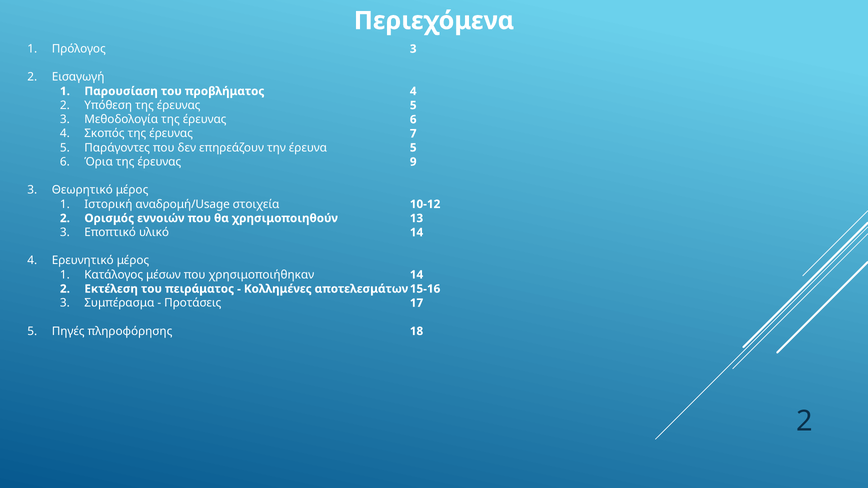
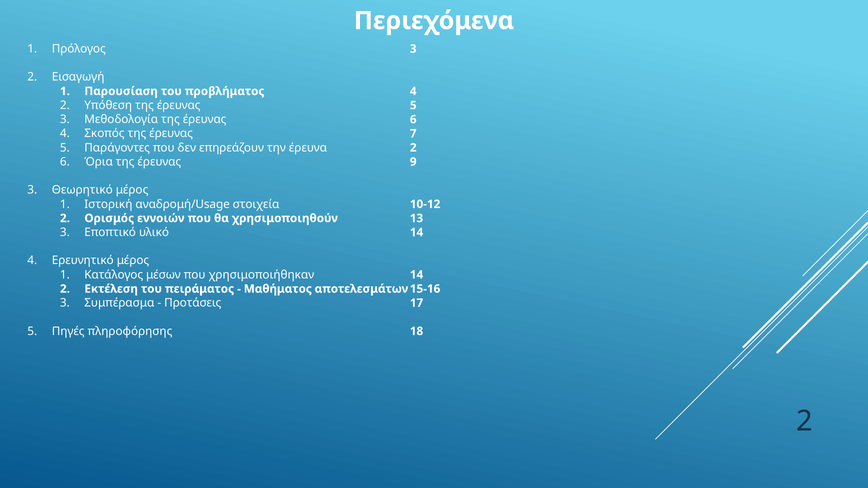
έρευνα 5: 5 -> 2
Κολλημένες: Κολλημένες -> Μαθήματος
